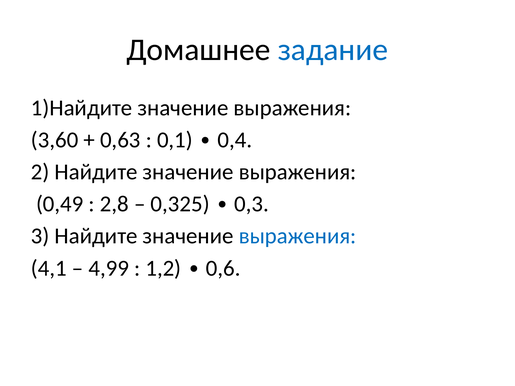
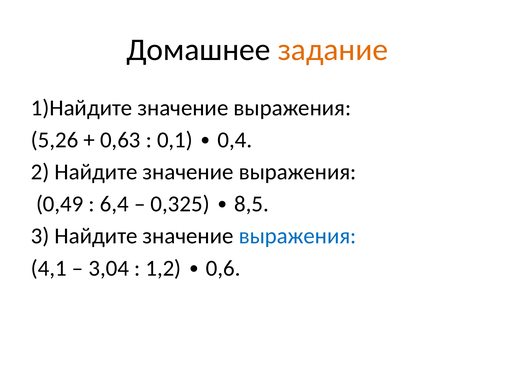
задание colour: blue -> orange
3,60: 3,60 -> 5,26
2,8: 2,8 -> 6,4
0,3: 0,3 -> 8,5
4,99: 4,99 -> 3,04
